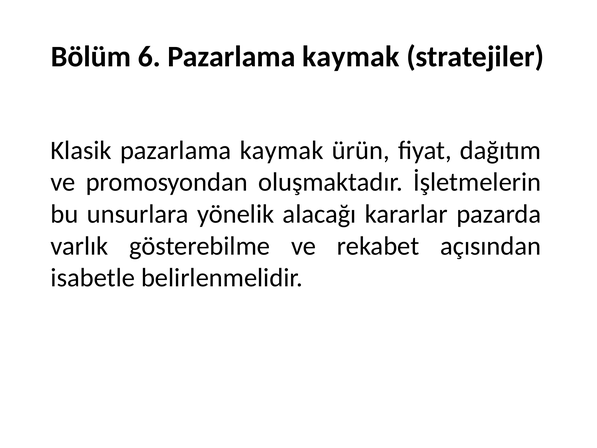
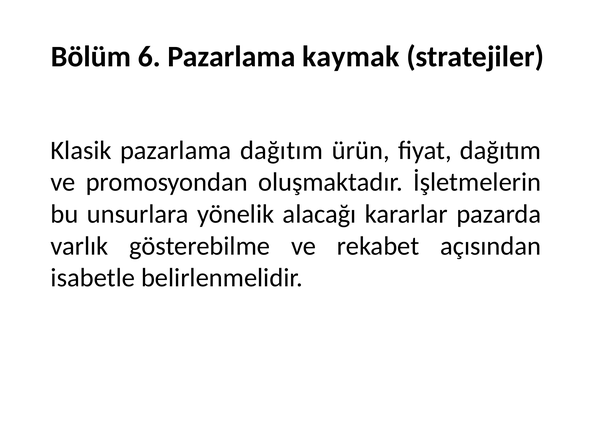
Klasik pazarlama kaymak: kaymak -> dağıtım
